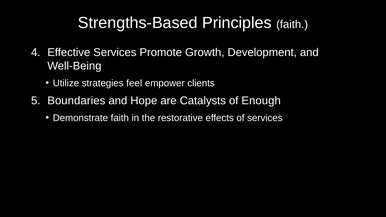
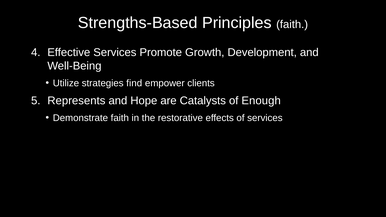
feel: feel -> find
Boundaries: Boundaries -> Represents
